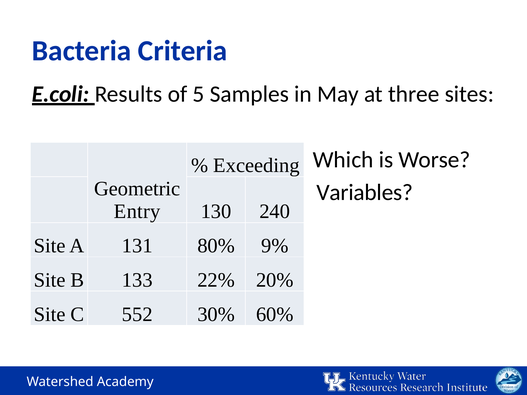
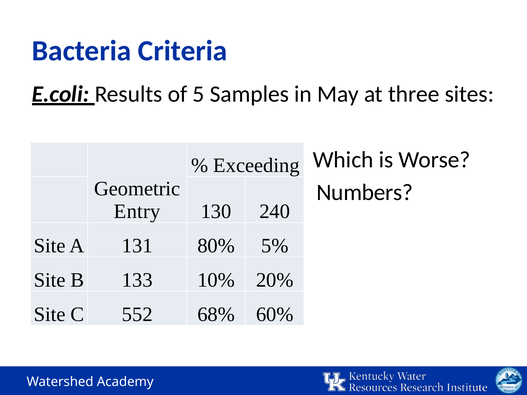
Variables: Variables -> Numbers
9%: 9% -> 5%
22%: 22% -> 10%
30%: 30% -> 68%
